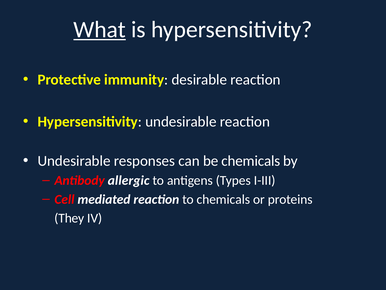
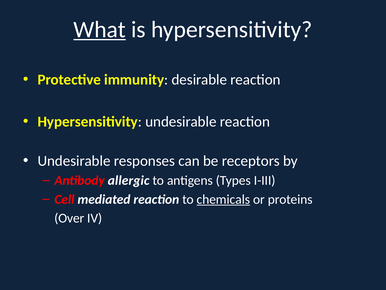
be chemicals: chemicals -> receptors
chemicals at (223, 199) underline: none -> present
They: They -> Over
